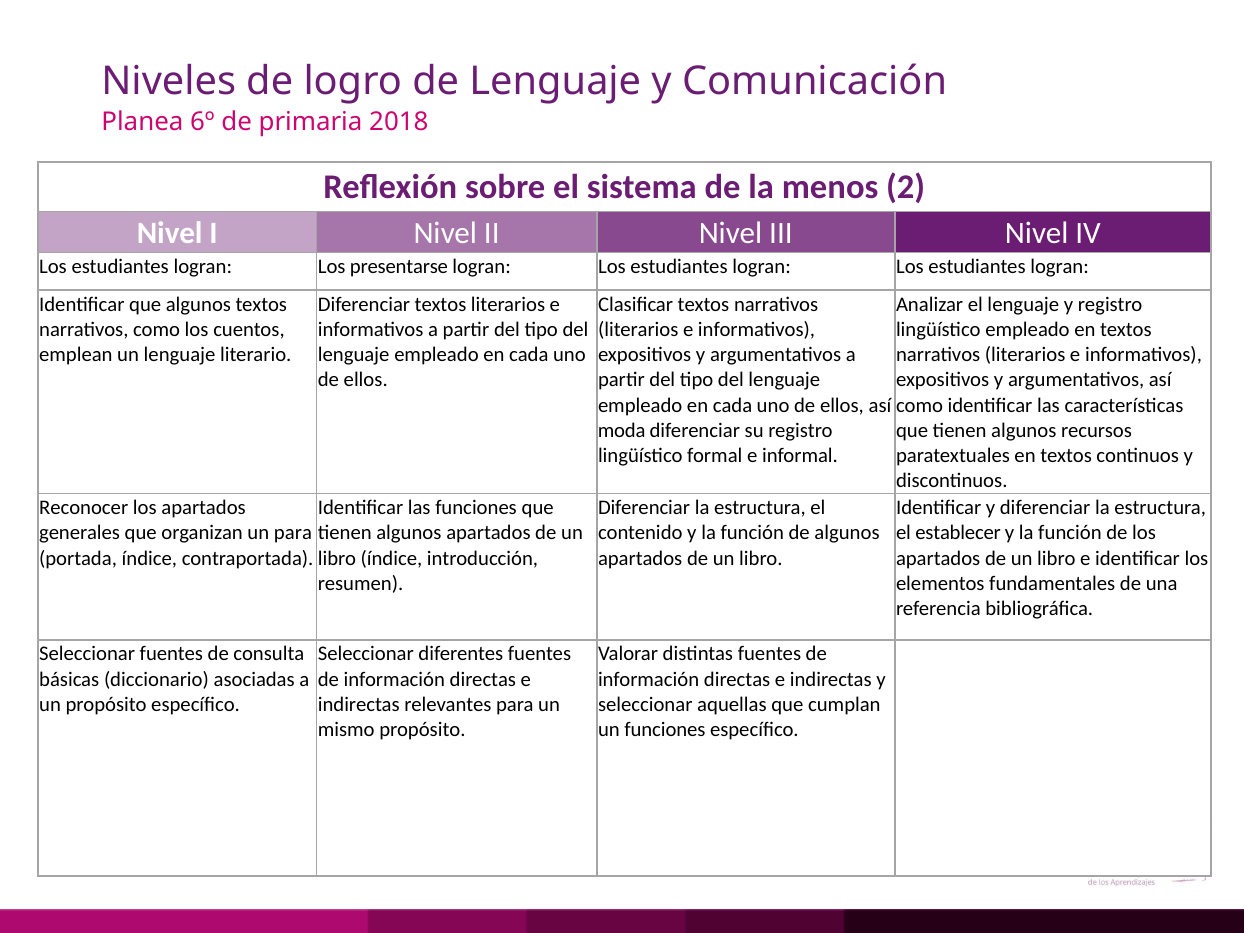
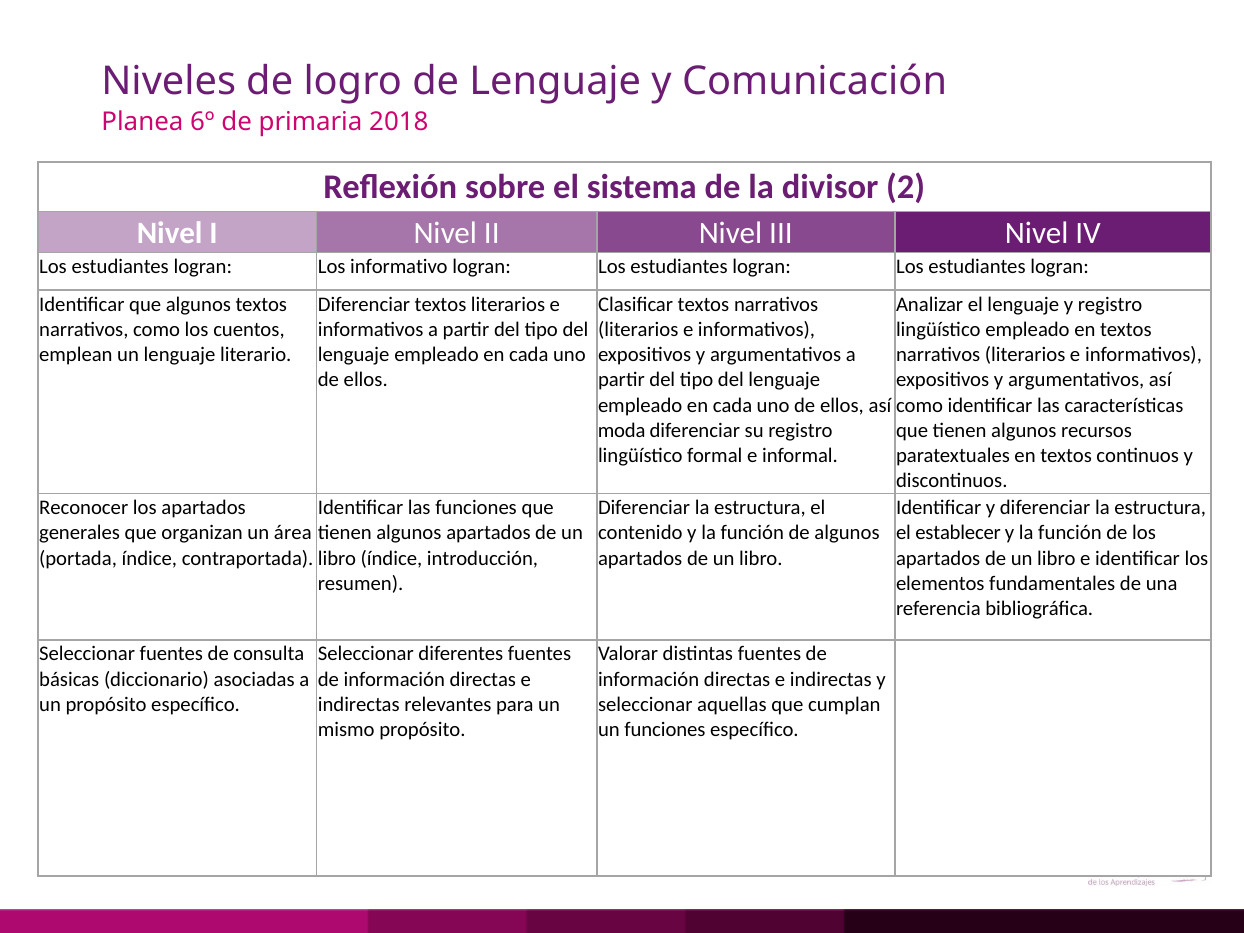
menos: menos -> divisor
presentarse: presentarse -> informativo
un para: para -> área
